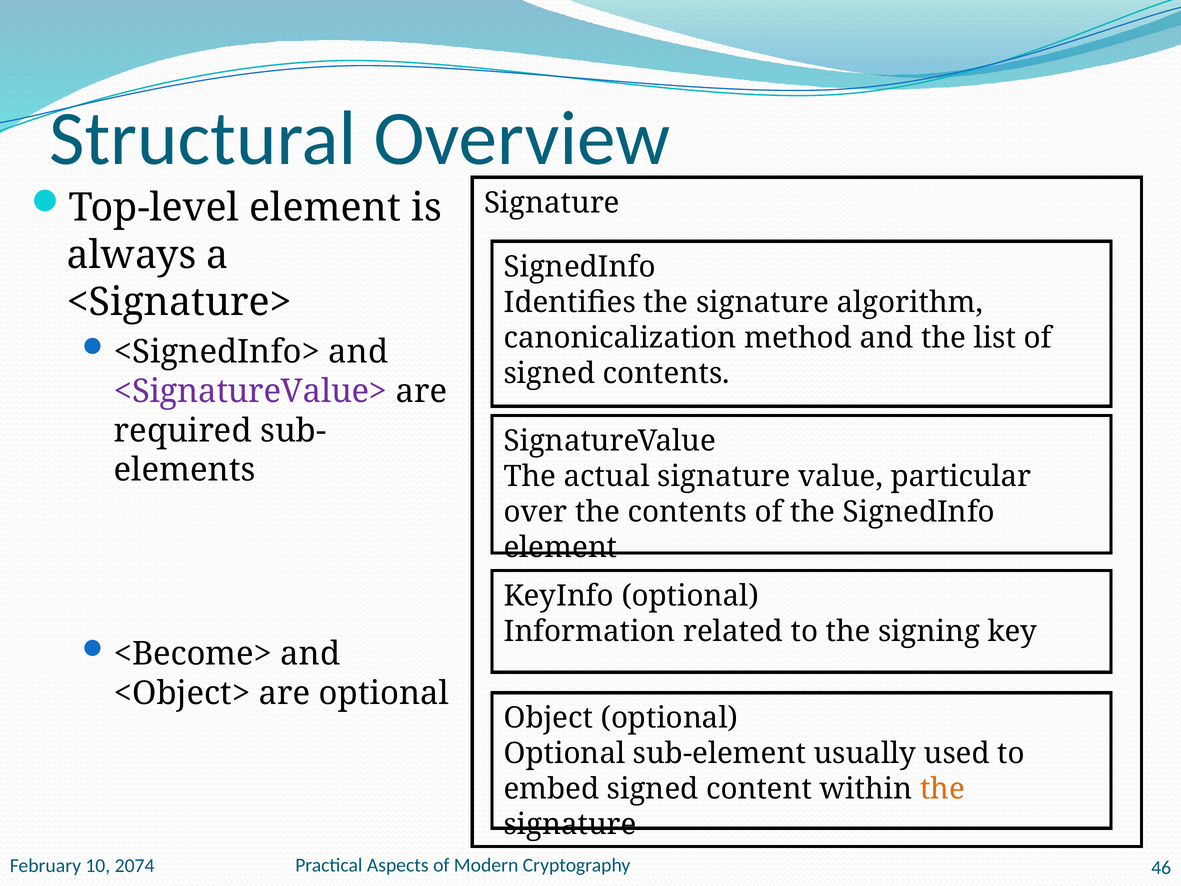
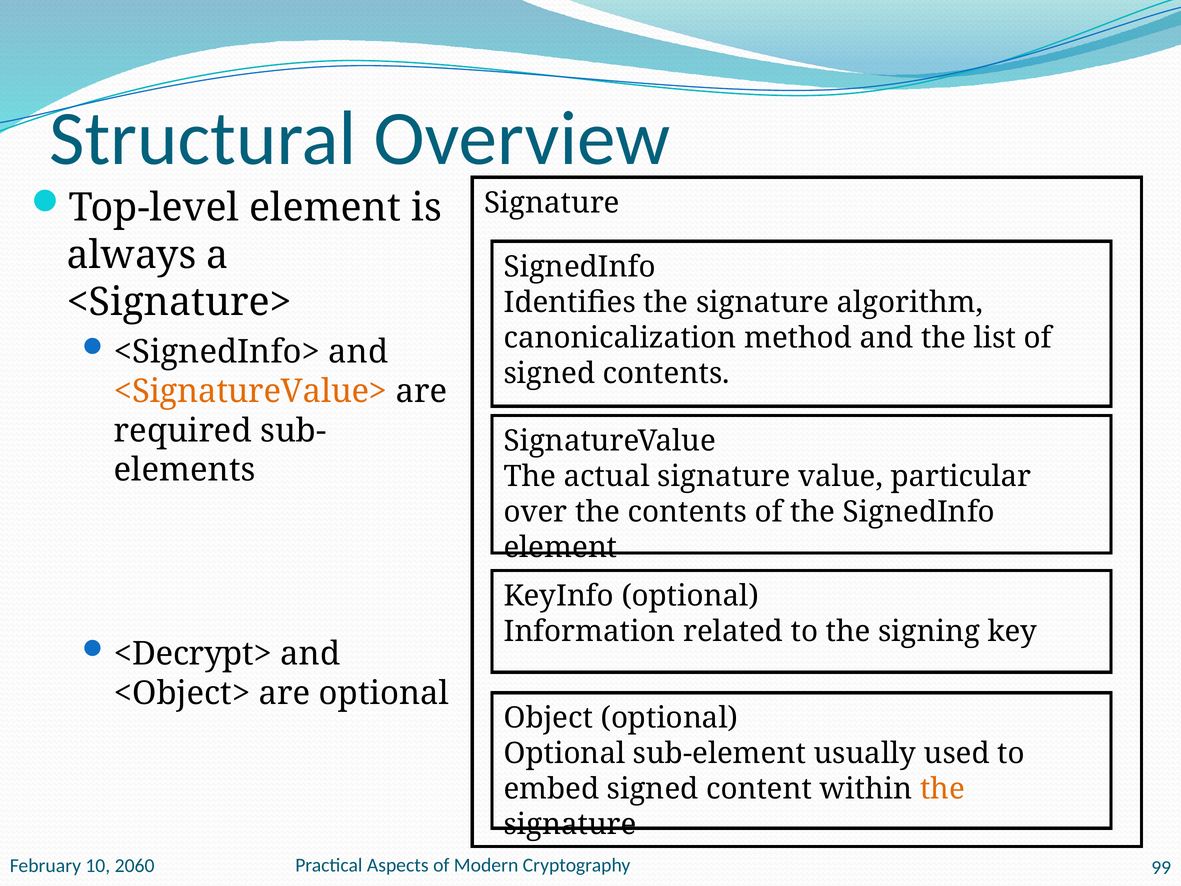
<SignatureValue> colour: purple -> orange
<Become>: <Become> -> <Decrypt>
46: 46 -> 99
2074: 2074 -> 2060
